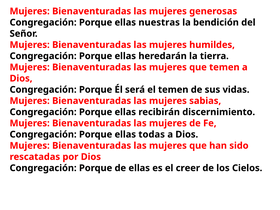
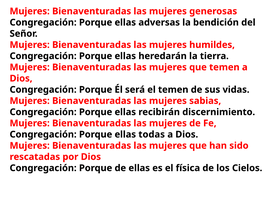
nuestras: nuestras -> adversas
creer: creer -> física
